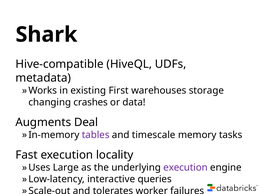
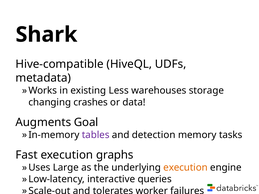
existing First: First -> Less
Deal: Deal -> Goal
timescale: timescale -> detection
locality: locality -> graphs
execution at (186, 168) colour: purple -> orange
